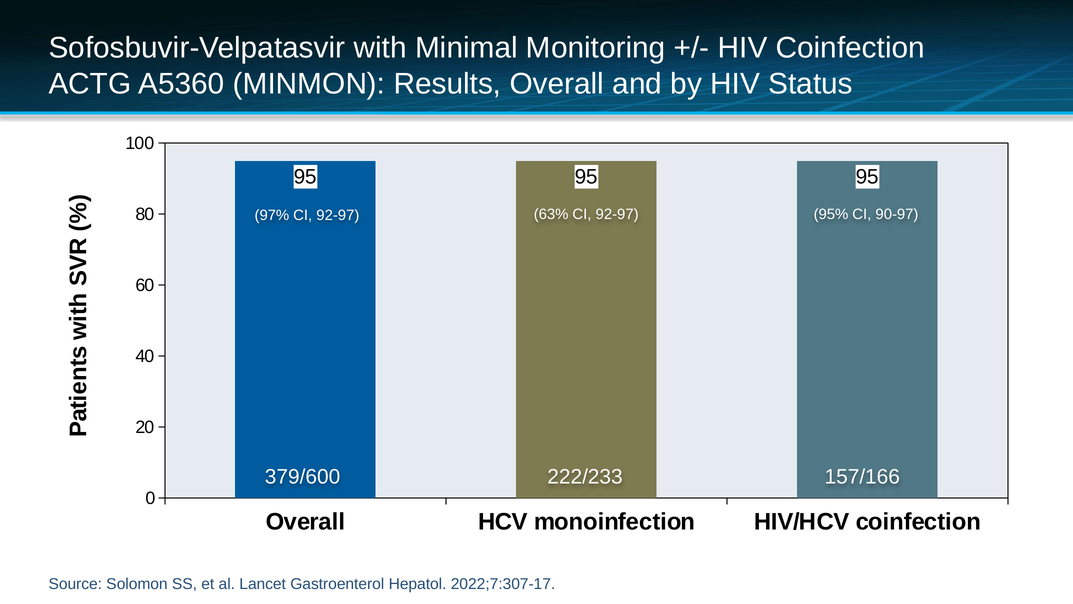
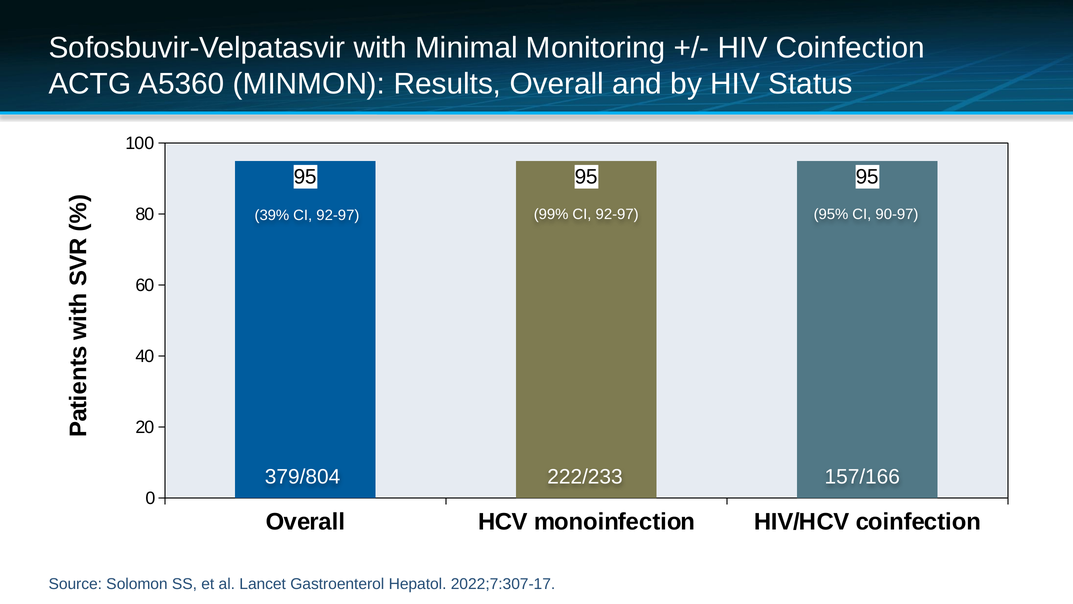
97%: 97% -> 39%
63%: 63% -> 99%
379/600: 379/600 -> 379/804
